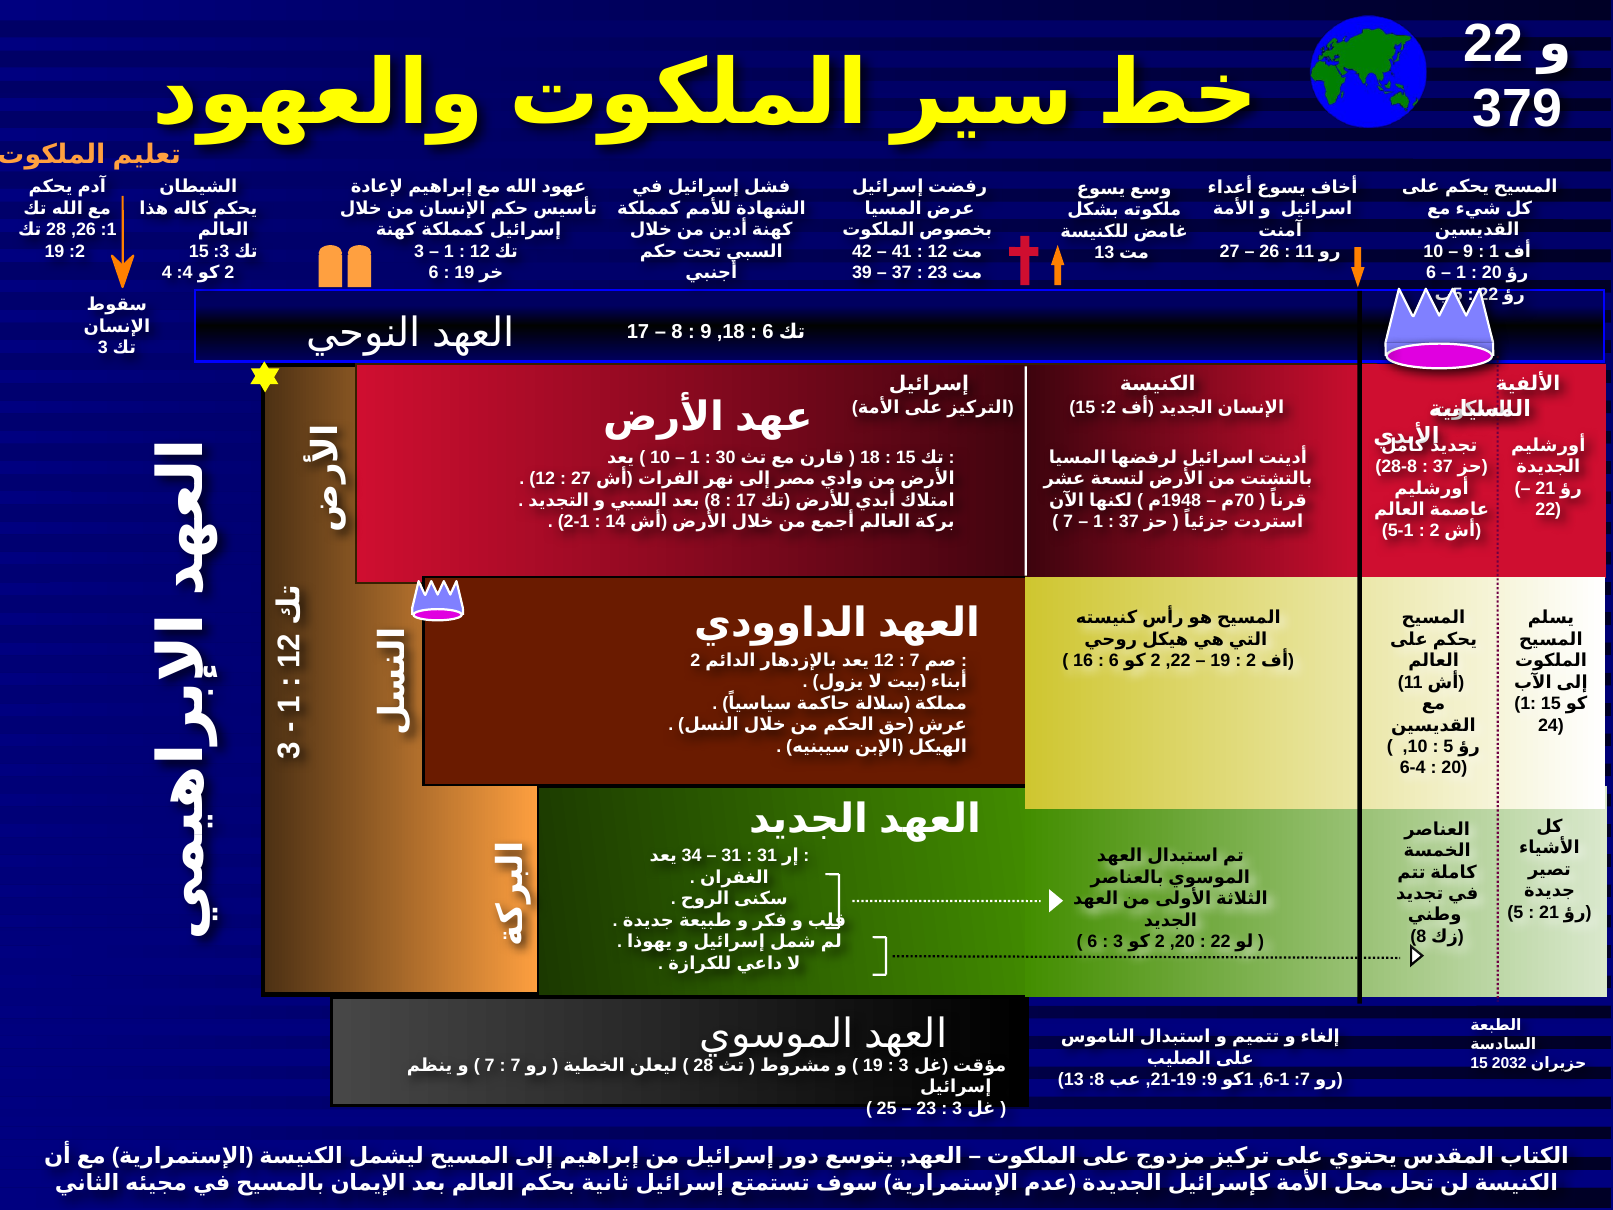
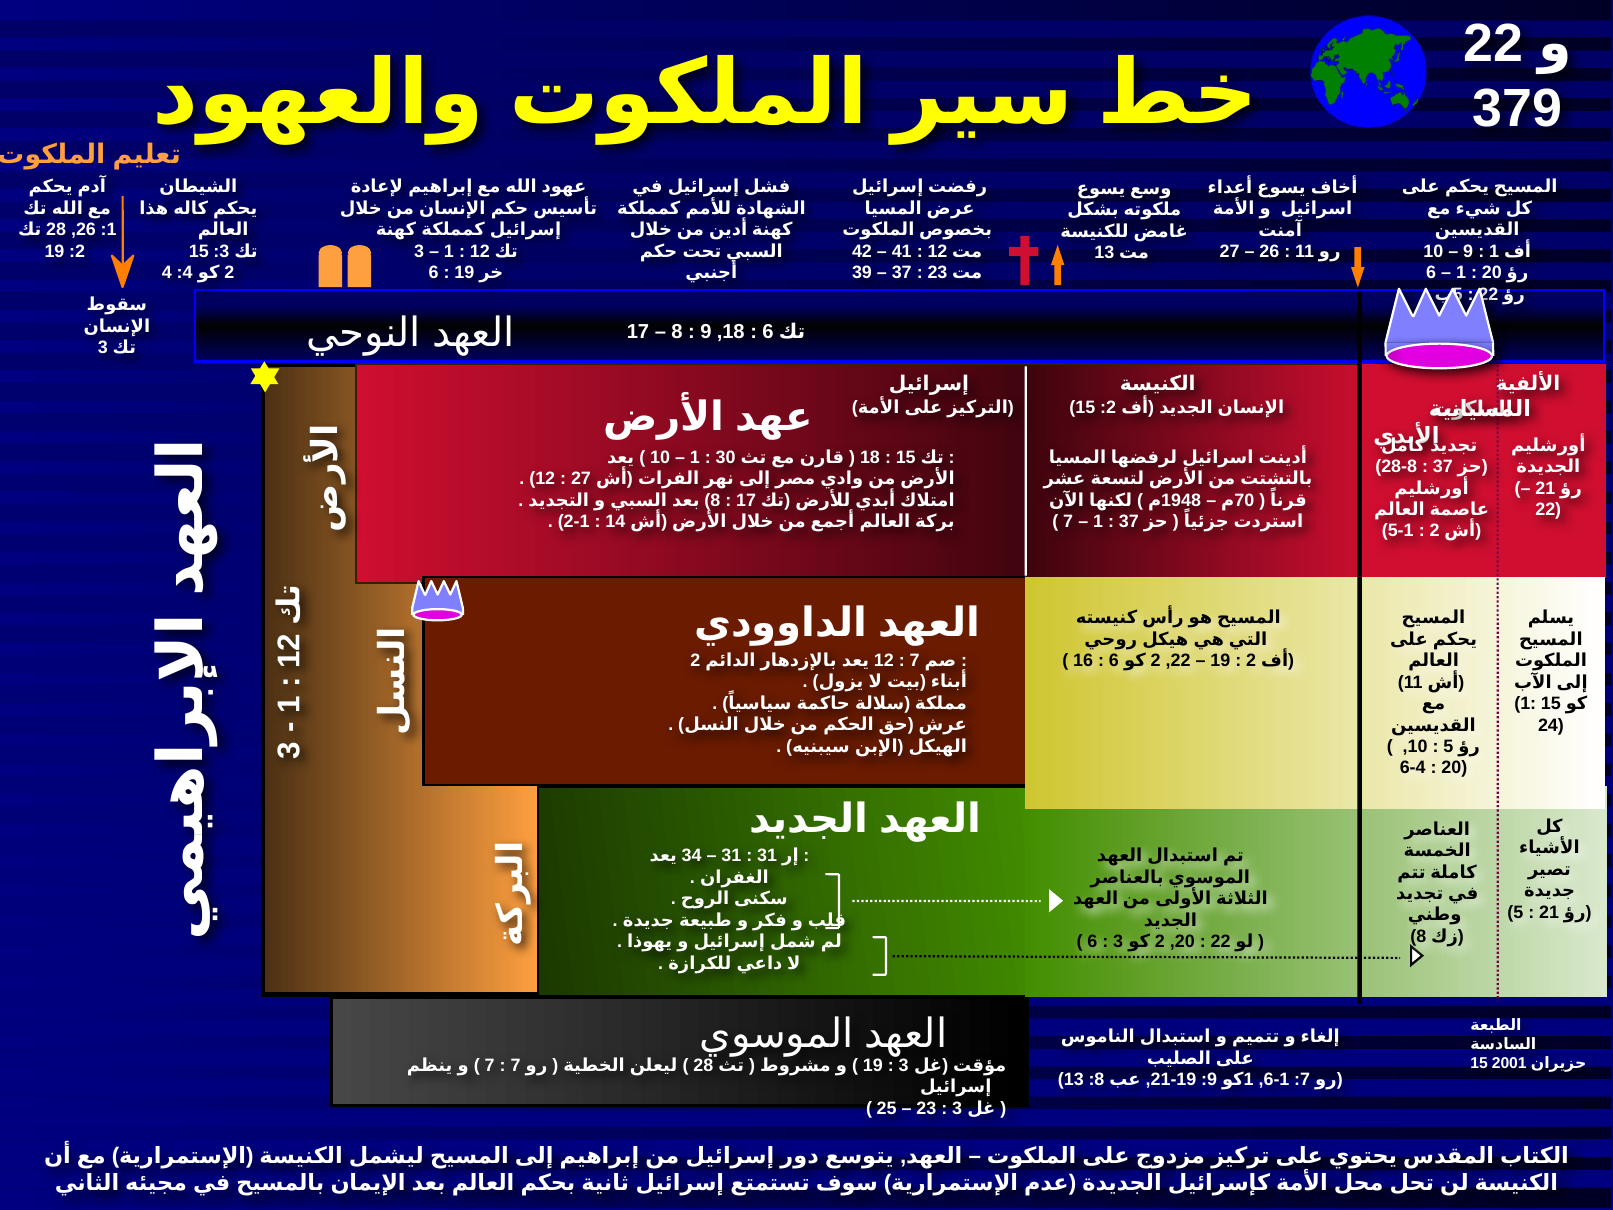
2032: 2032 -> 2001
